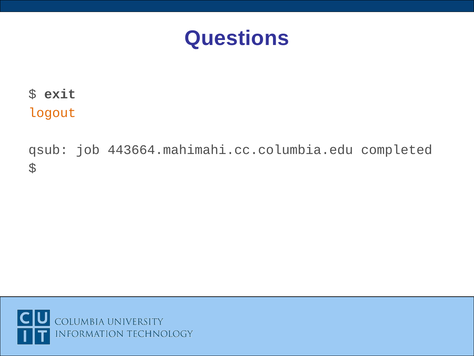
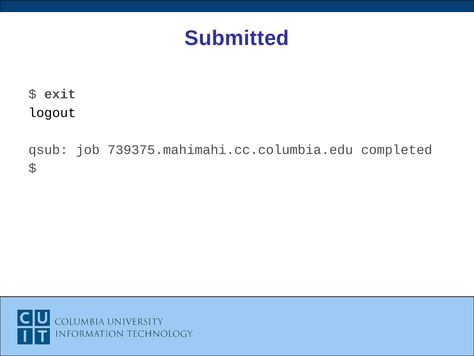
Questions: Questions -> Submitted
logout colour: orange -> black
443664.mahimahi.cc.columbia.edu: 443664.mahimahi.cc.columbia.edu -> 739375.mahimahi.cc.columbia.edu
